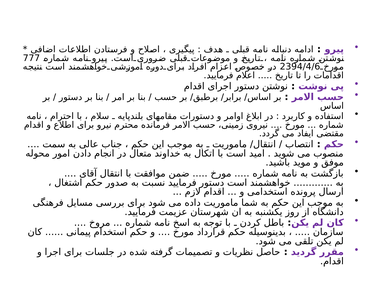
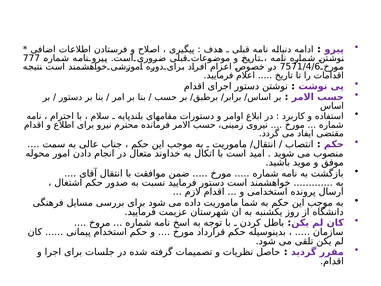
2394/4/6: 2394/4/6 -> 7571/4/6
